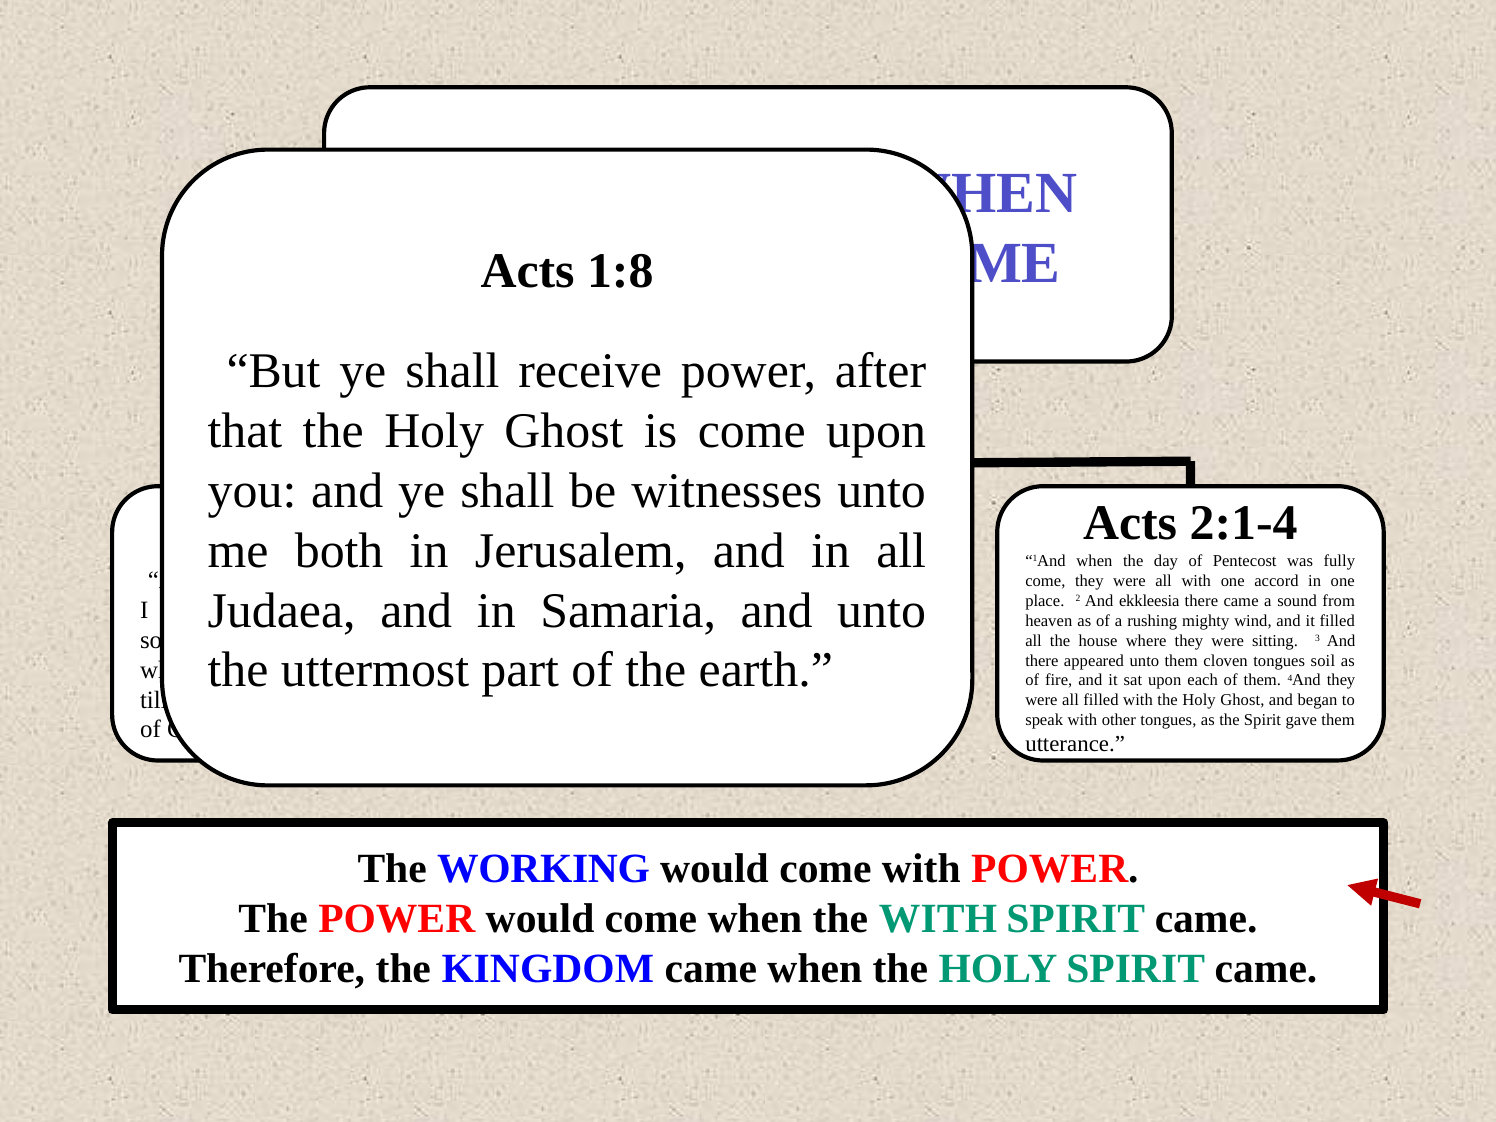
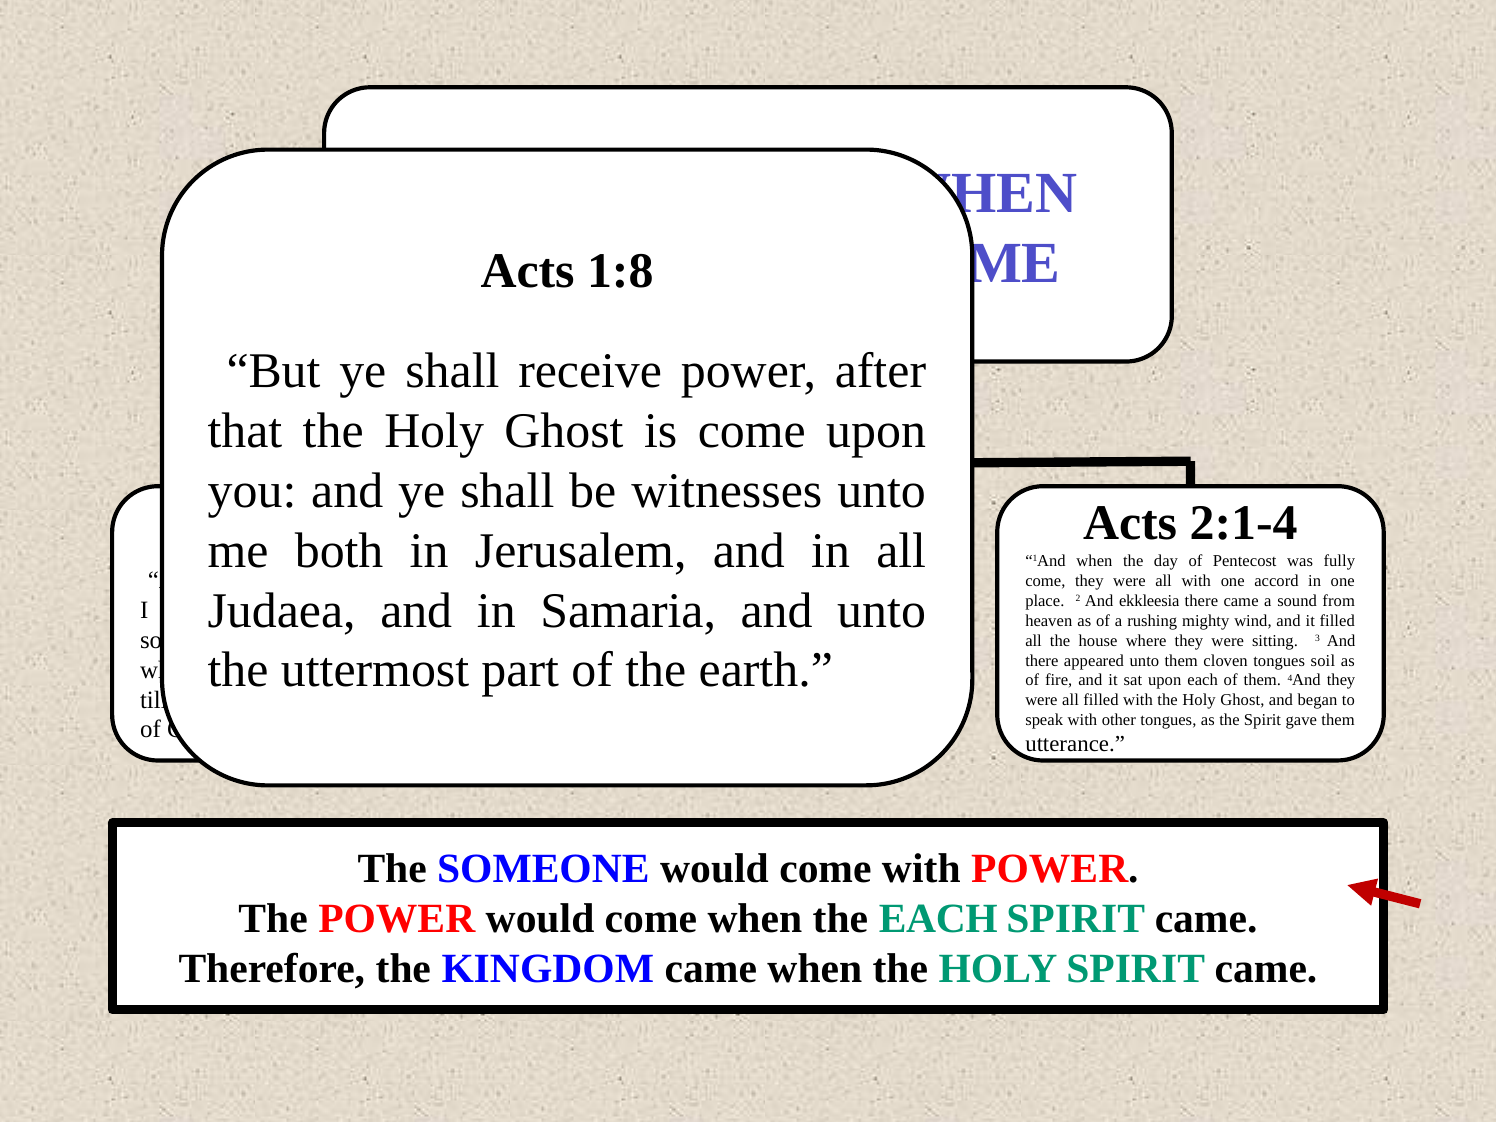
WORKING: WORKING -> SOMEONE
the WITH: WITH -> EACH
